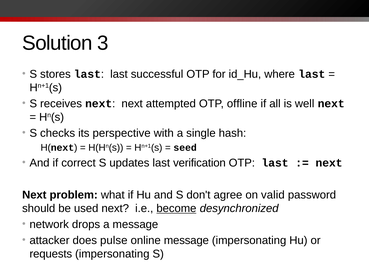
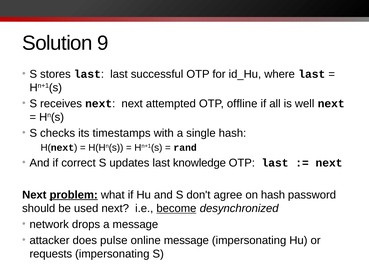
3: 3 -> 9
perspective: perspective -> timestamps
seed: seed -> rand
verification: verification -> knowledge
problem underline: none -> present
on valid: valid -> hash
